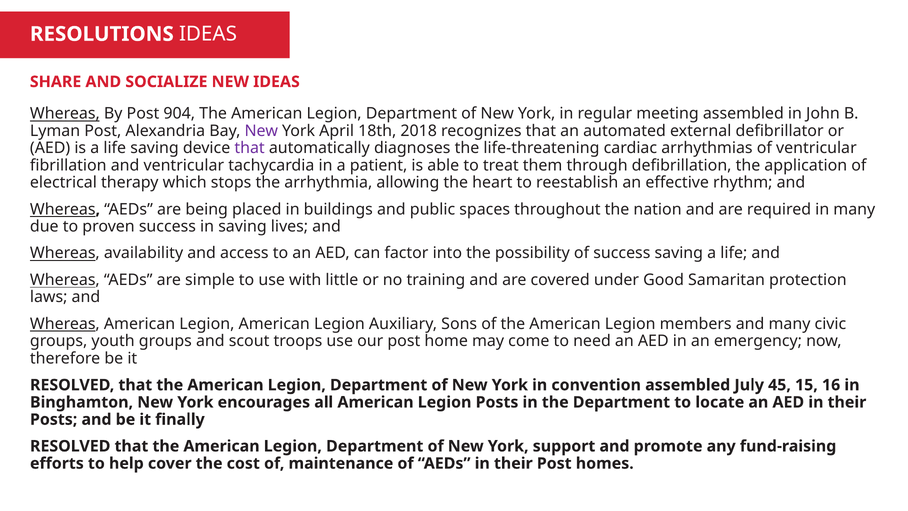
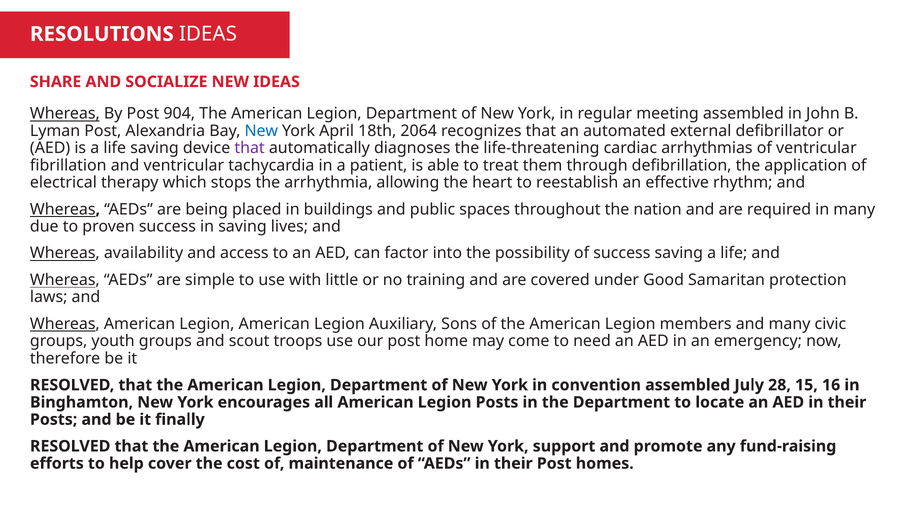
New at (261, 131) colour: purple -> blue
2018: 2018 -> 2064
45: 45 -> 28
